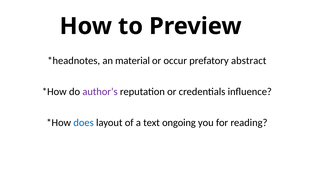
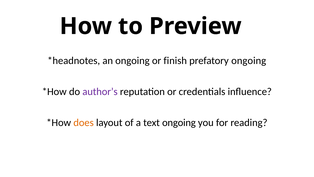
an material: material -> ongoing
occur: occur -> finish
prefatory abstract: abstract -> ongoing
does colour: blue -> orange
